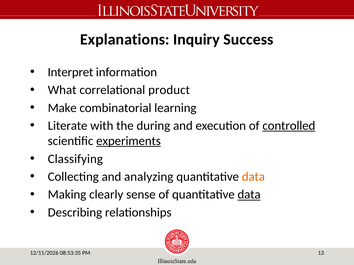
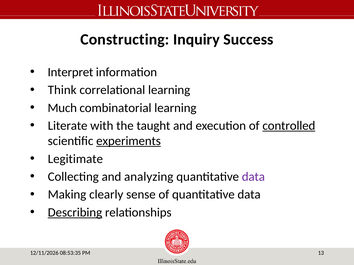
Explanations: Explanations -> Constructing
What: What -> Think
correlational product: product -> learning
Make: Make -> Much
during: during -> taught
Classifying: Classifying -> Legitimate
data at (253, 177) colour: orange -> purple
data at (249, 195) underline: present -> none
Describing underline: none -> present
